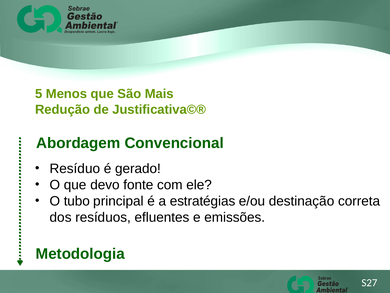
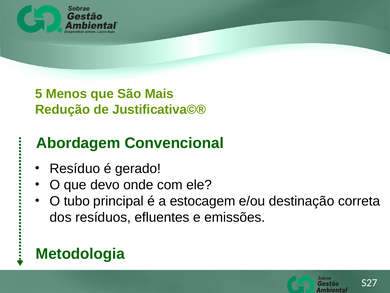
fonte: fonte -> onde
estratégias: estratégias -> estocagem
